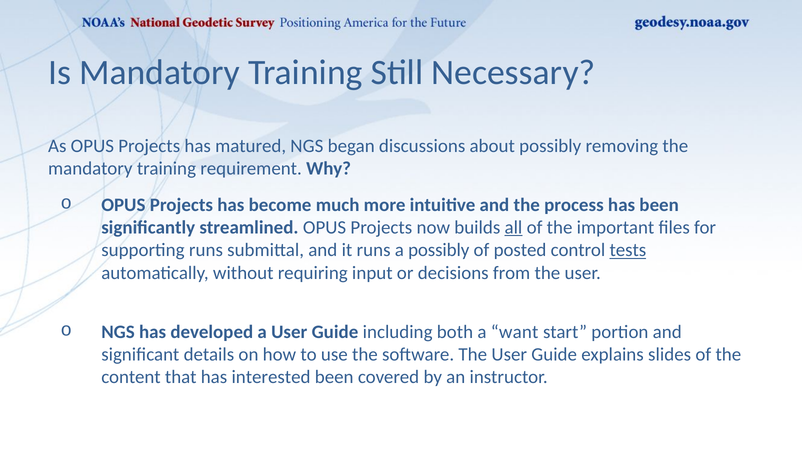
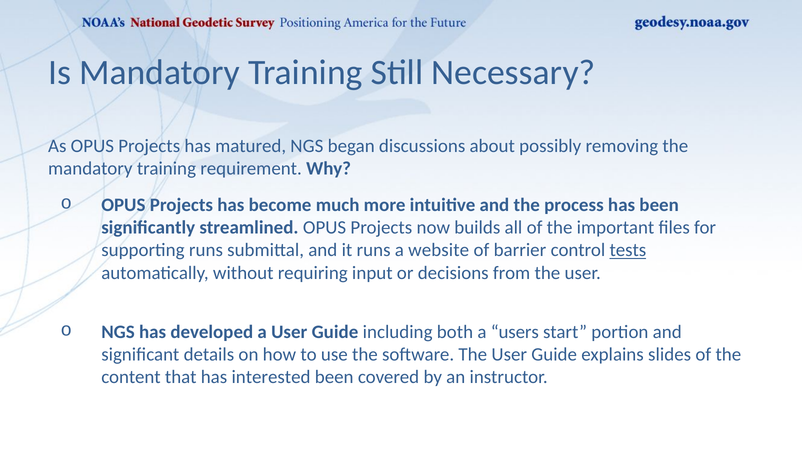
all underline: present -> none
a possibly: possibly -> website
posted: posted -> barrier
want: want -> users
